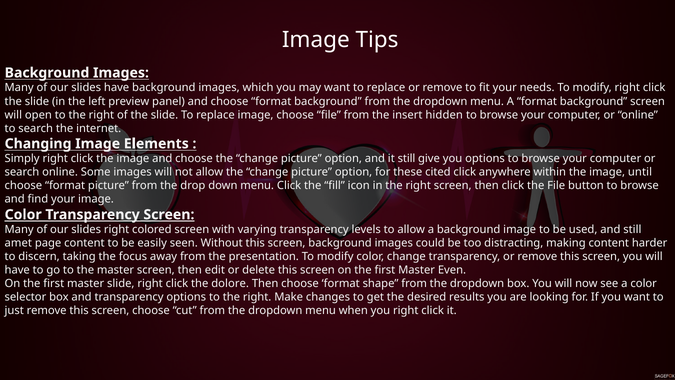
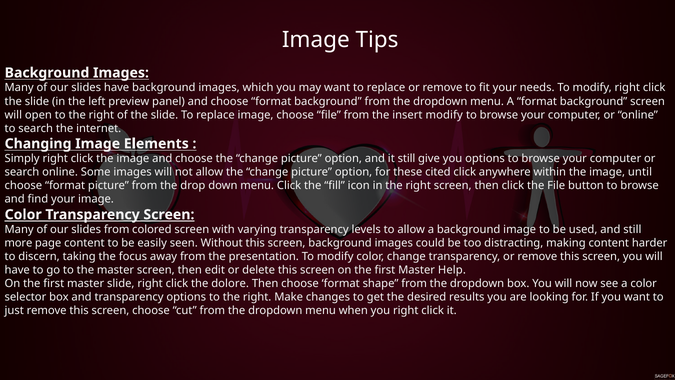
insert hidden: hidden -> modify
slides right: right -> from
amet: amet -> more
Even: Even -> Help
